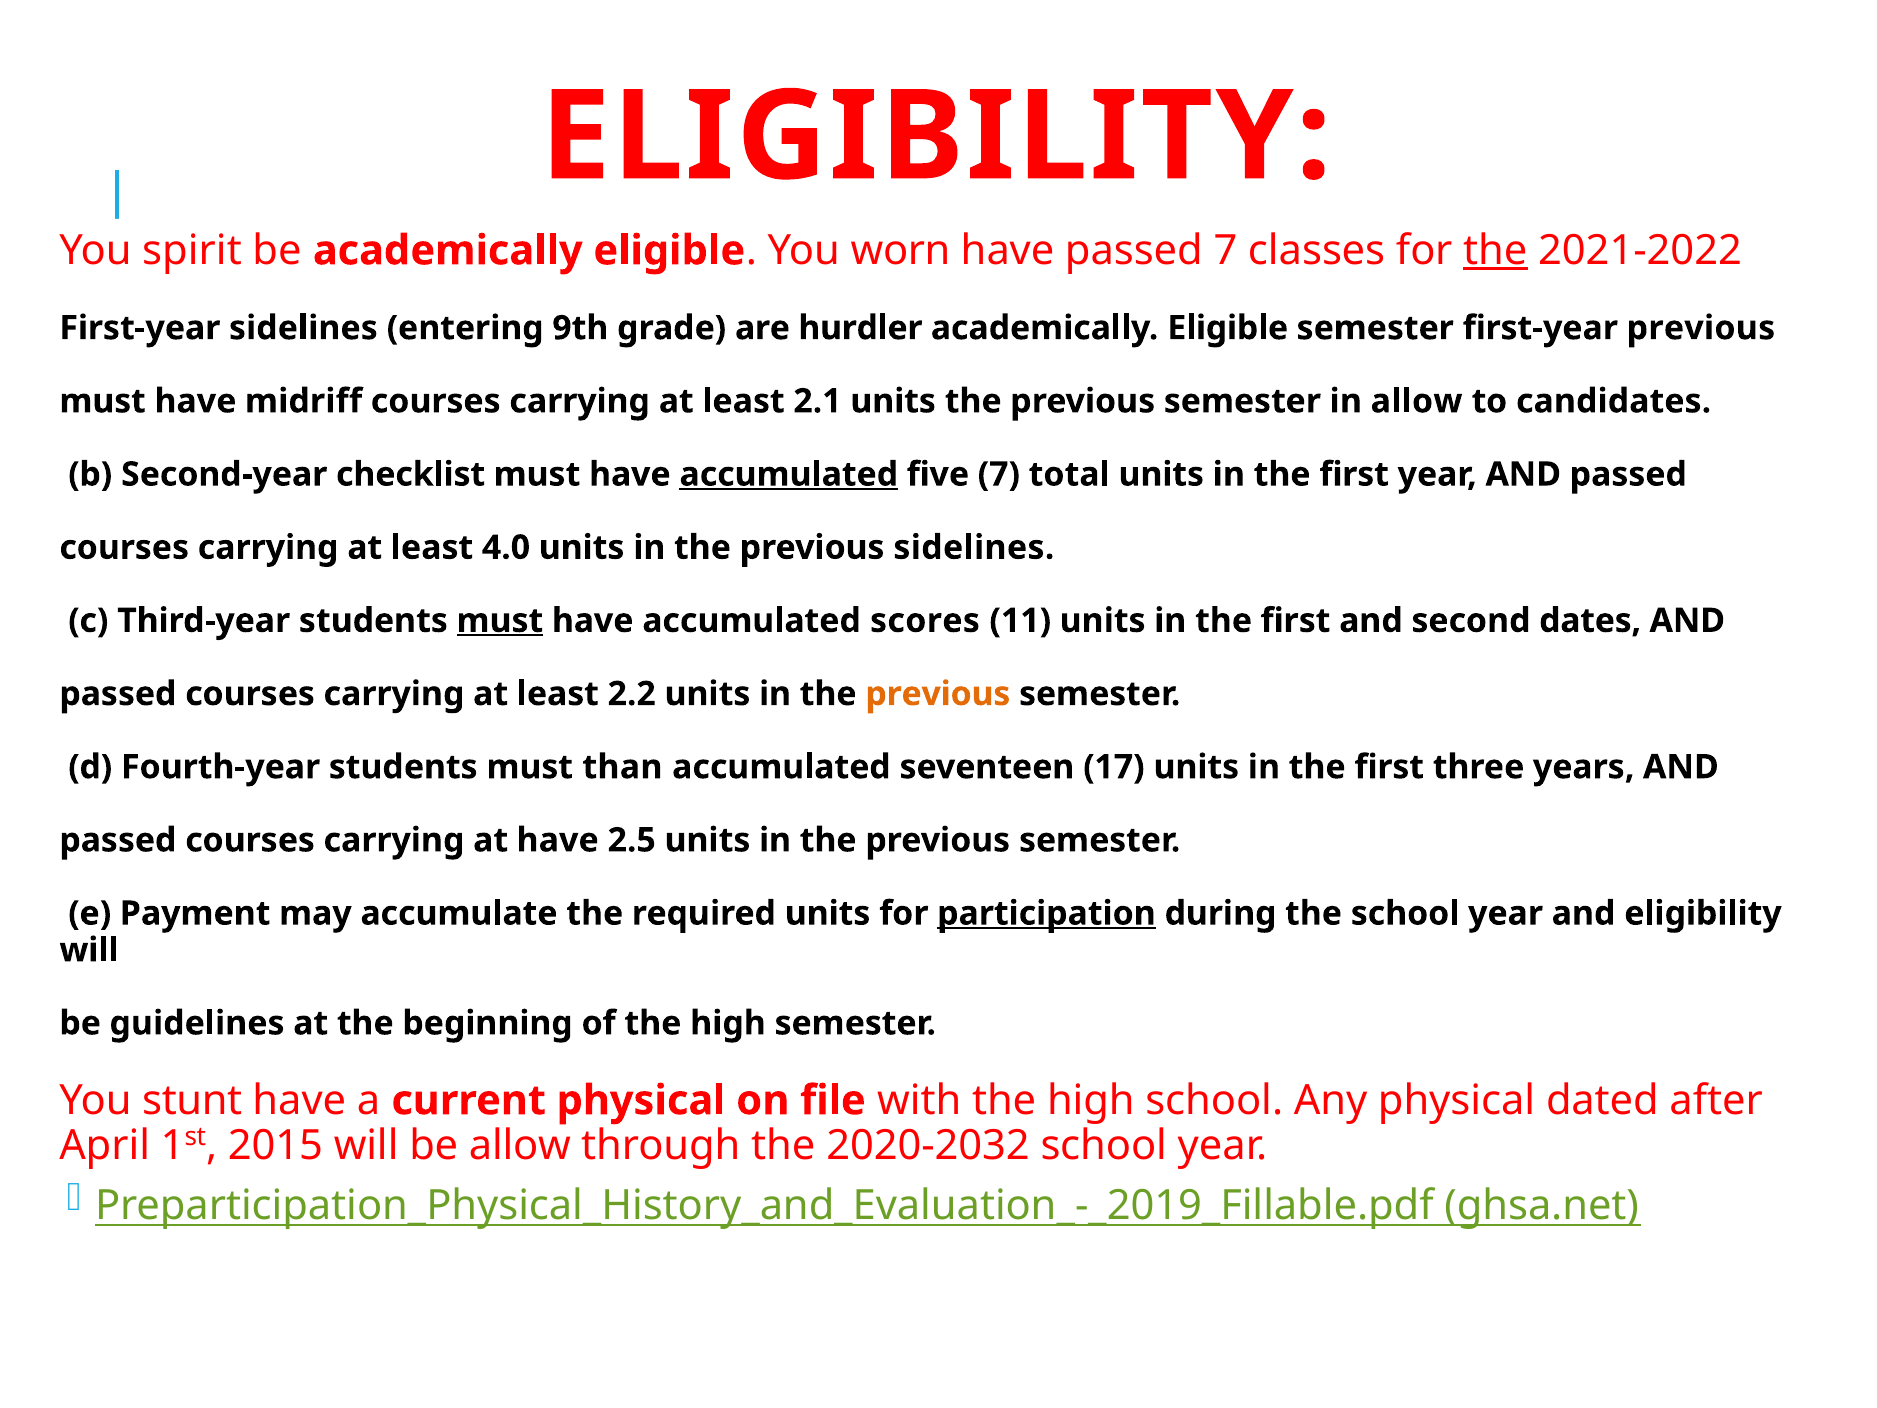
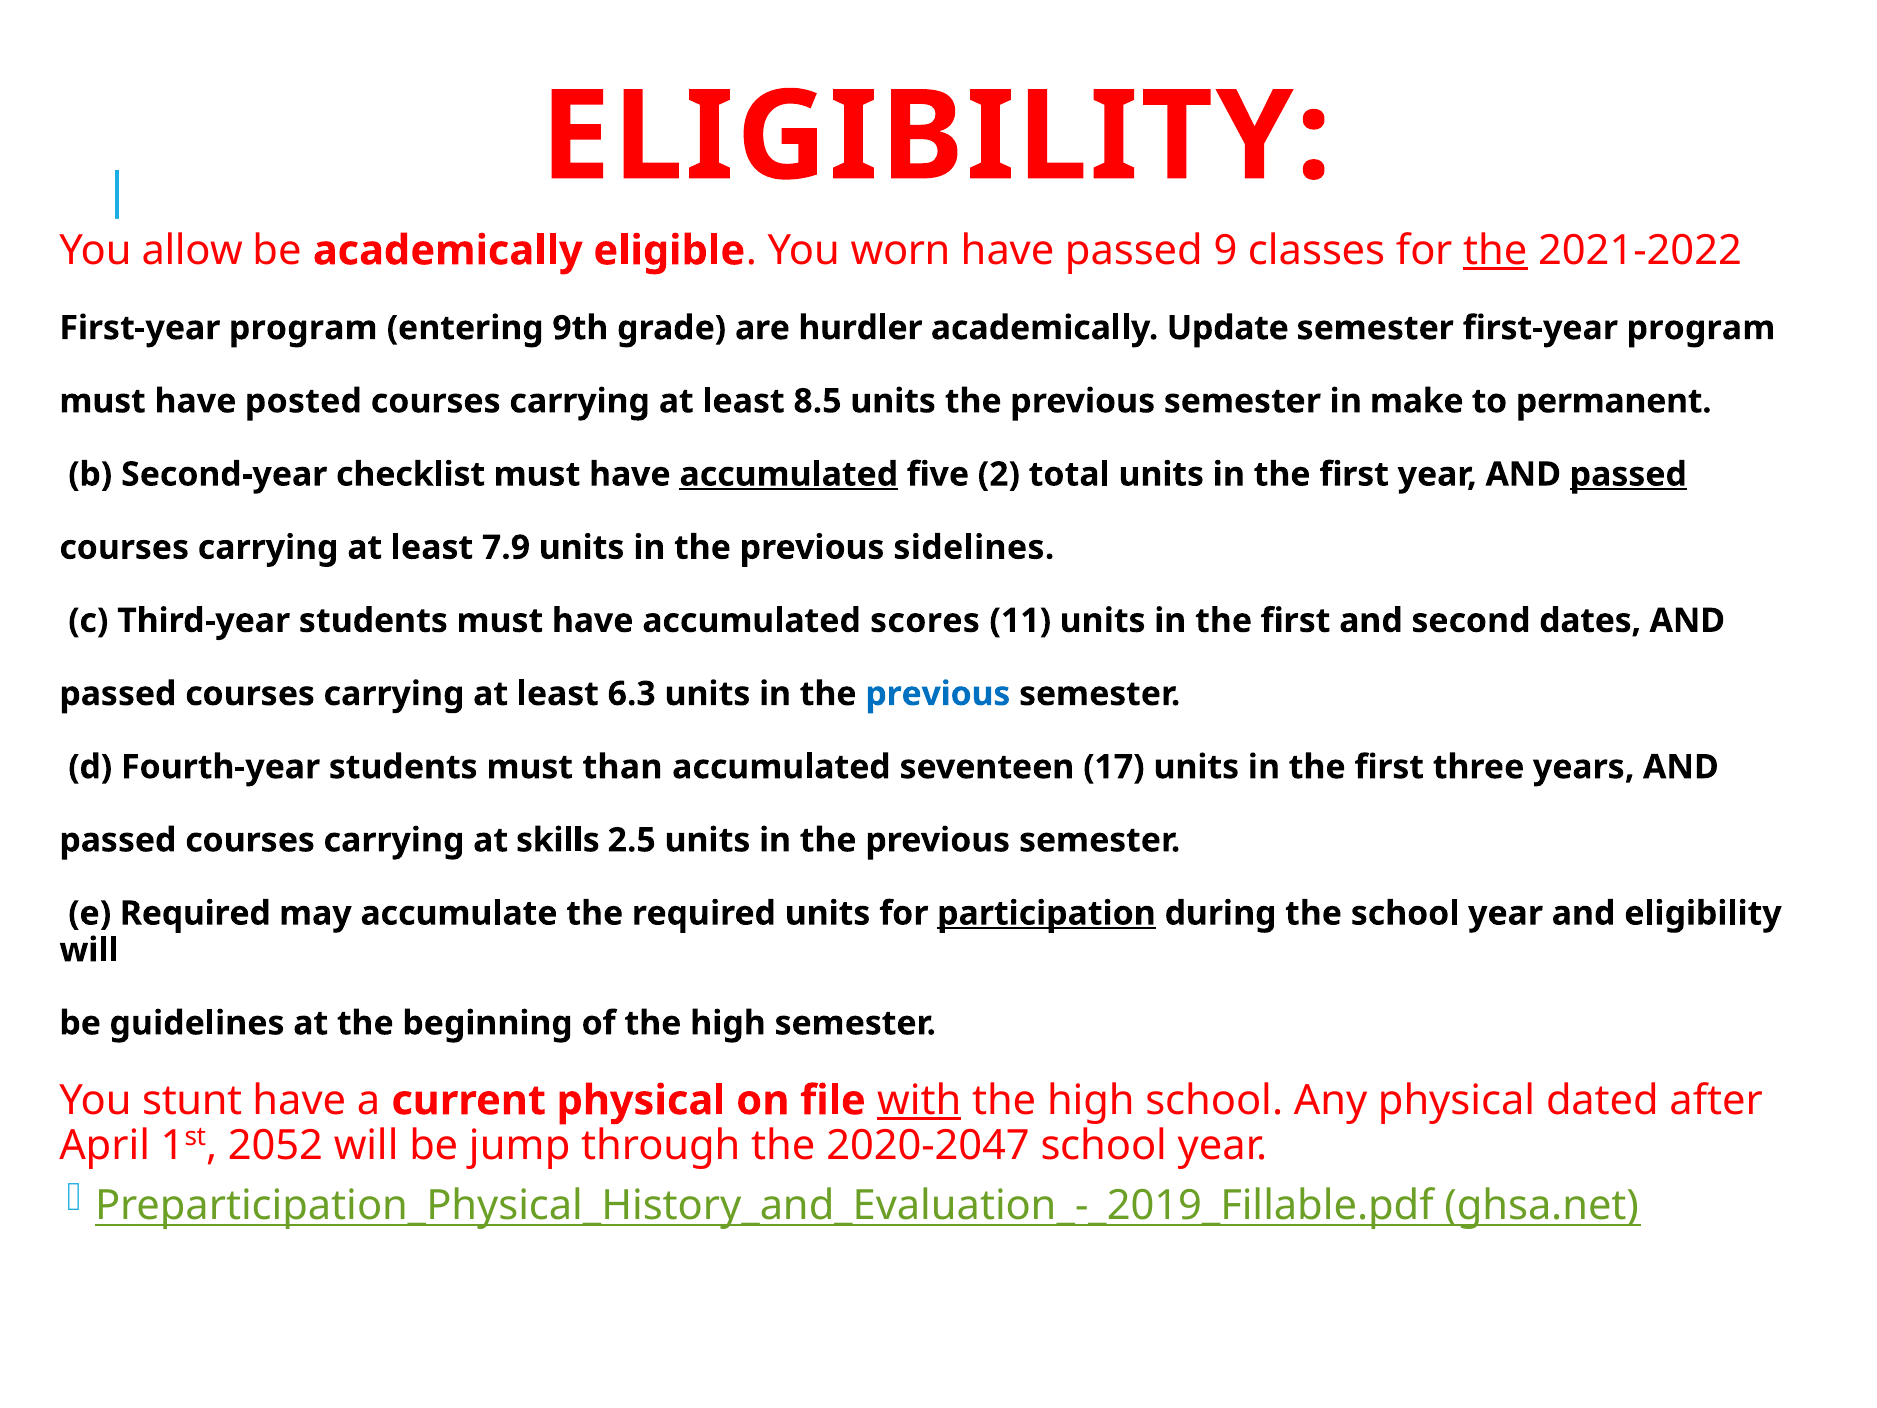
spirit: spirit -> allow
passed 7: 7 -> 9
sidelines at (303, 328): sidelines -> program
Eligible at (1228, 328): Eligible -> Update
semester first-year previous: previous -> program
midriff: midriff -> posted
2.1: 2.1 -> 8.5
in allow: allow -> make
candidates: candidates -> permanent
five 7: 7 -> 2
passed at (1628, 474) underline: none -> present
4.0: 4.0 -> 7.9
must at (500, 621) underline: present -> none
2.2: 2.2 -> 6.3
previous at (938, 694) colour: orange -> blue
at have: have -> skills
e Payment: Payment -> Required
with underline: none -> present
2015: 2015 -> 2052
be allow: allow -> jump
2020-2032: 2020-2032 -> 2020-2047
